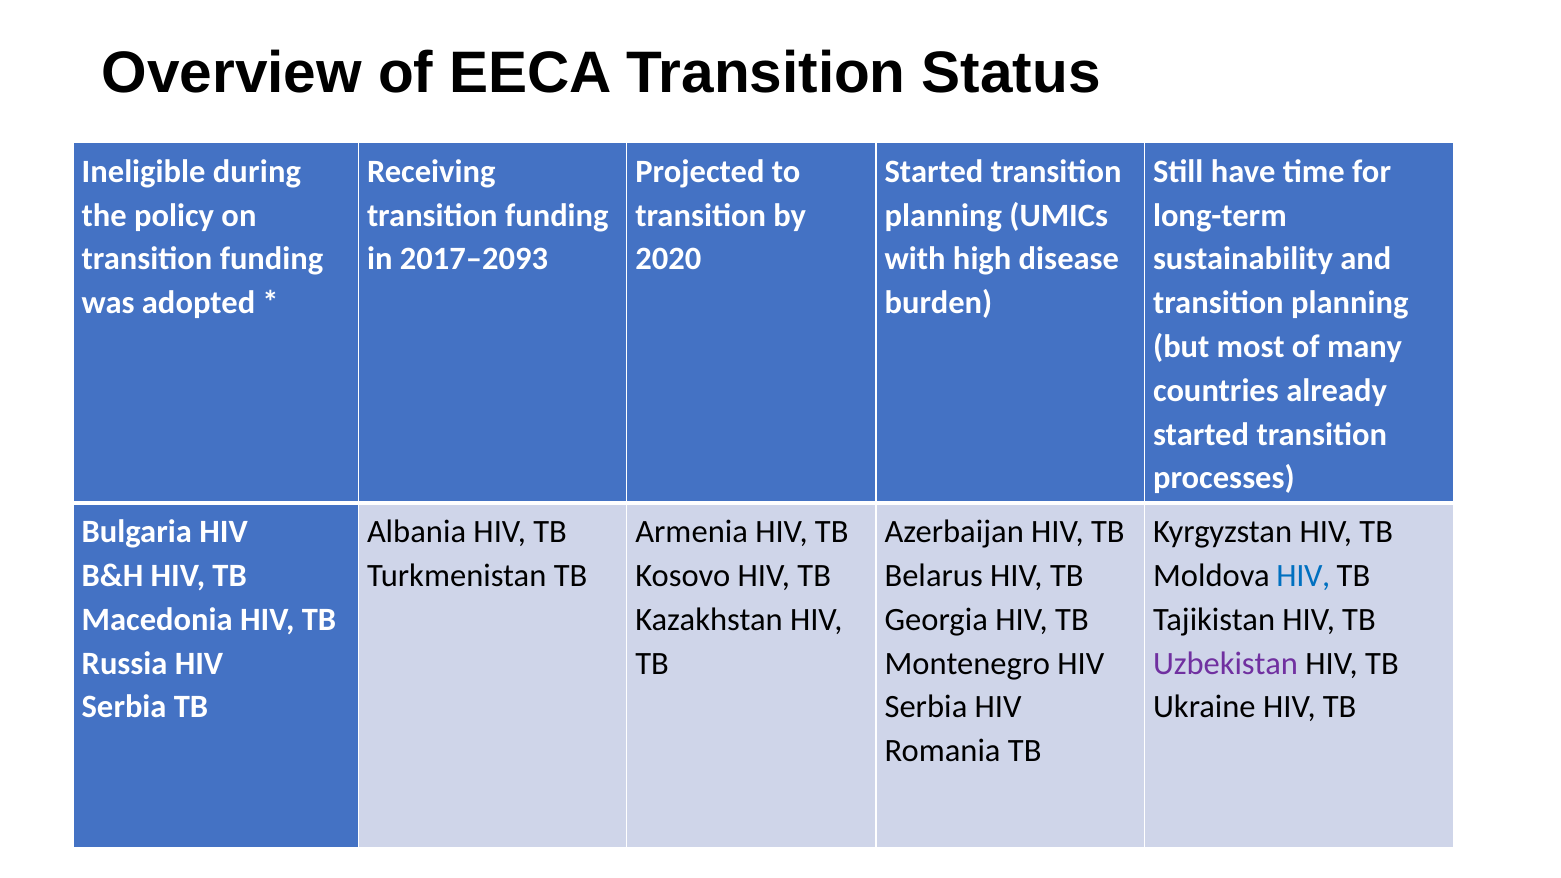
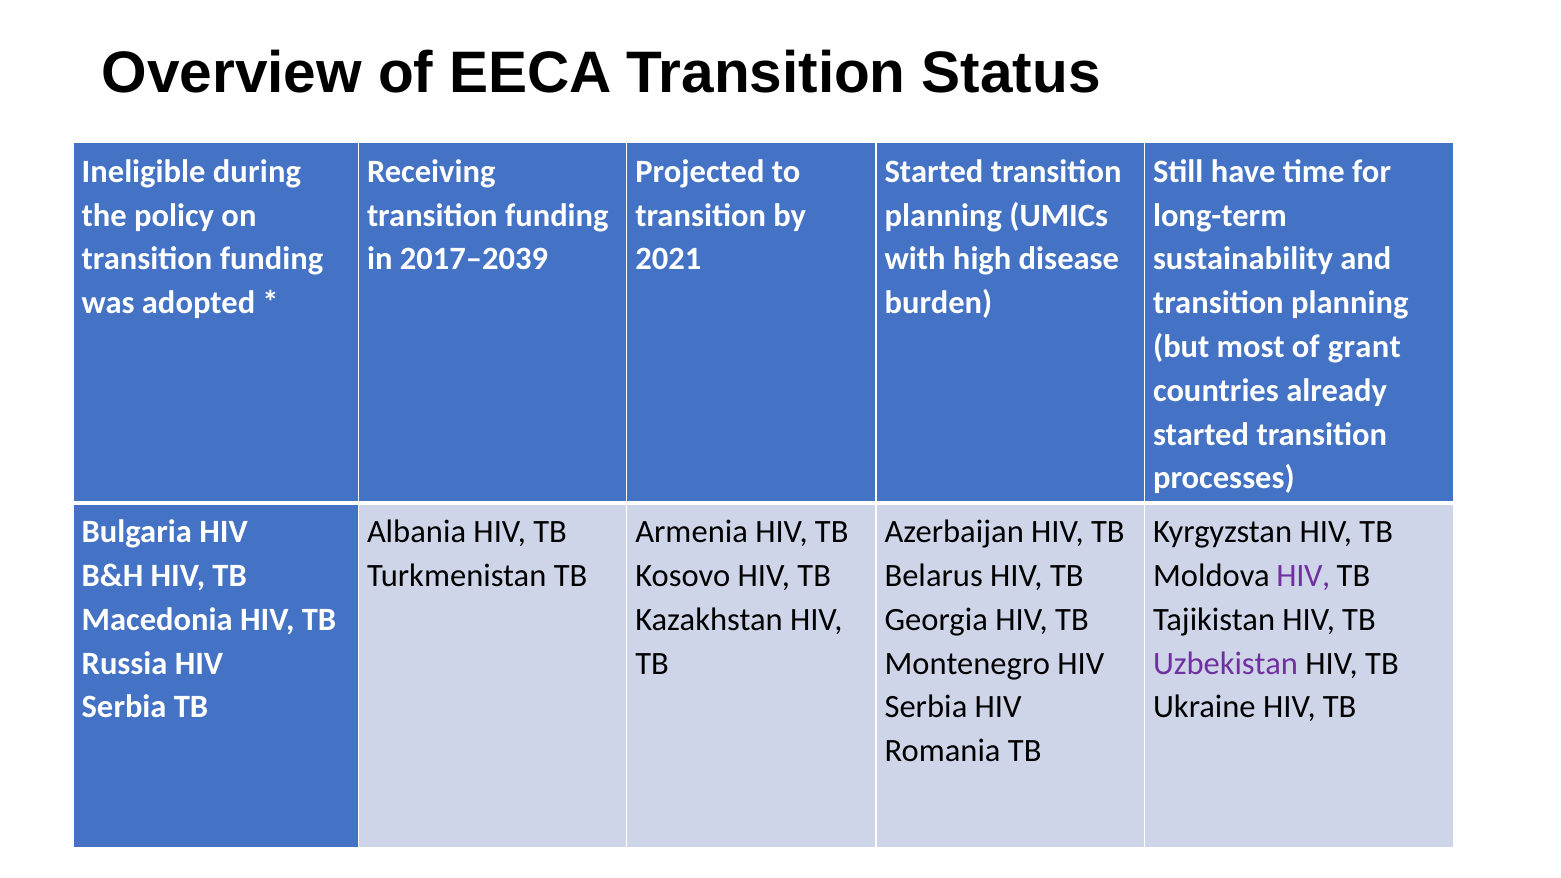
2017–2093: 2017–2093 -> 2017–2039
2020: 2020 -> 2021
many: many -> grant
HIV at (1303, 576) colour: blue -> purple
